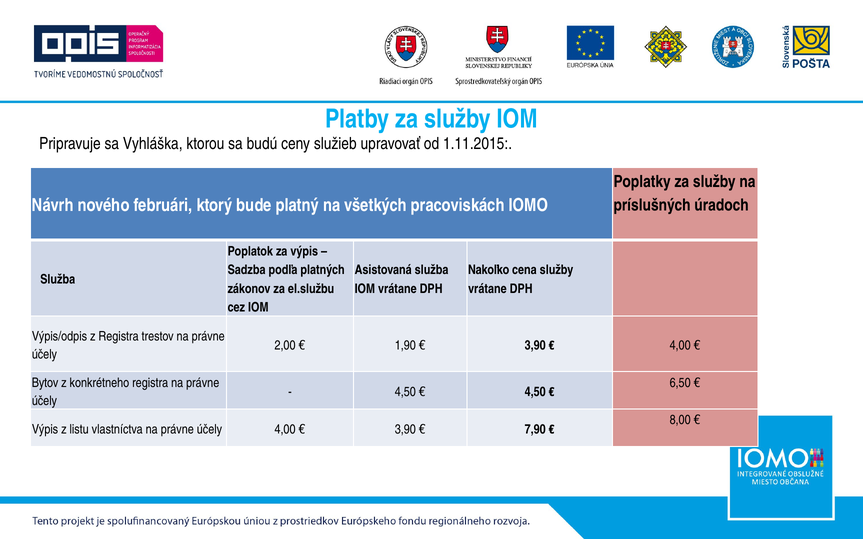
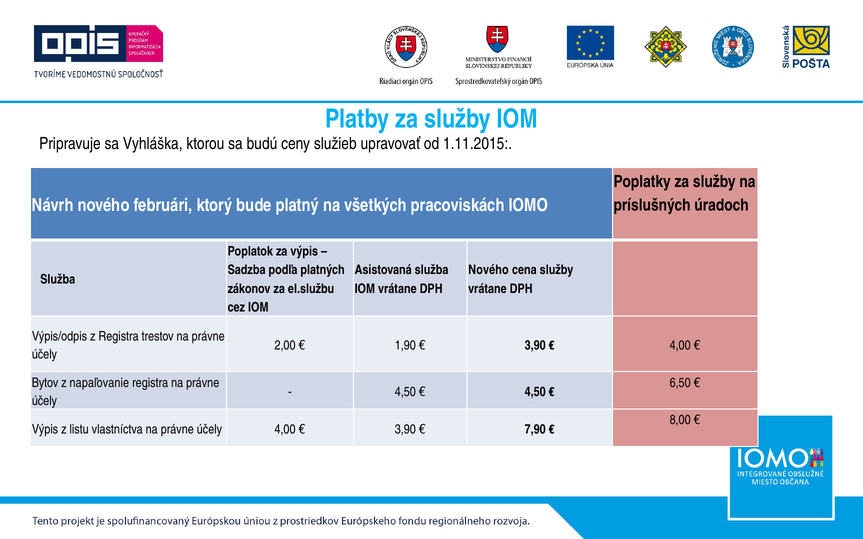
Nakoľko at (489, 270): Nakoľko -> Nového
konkrétneho: konkrétneho -> napaľovanie
